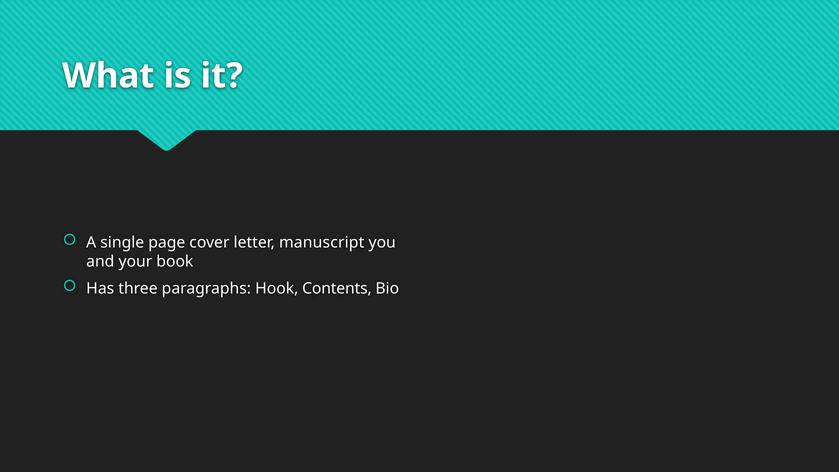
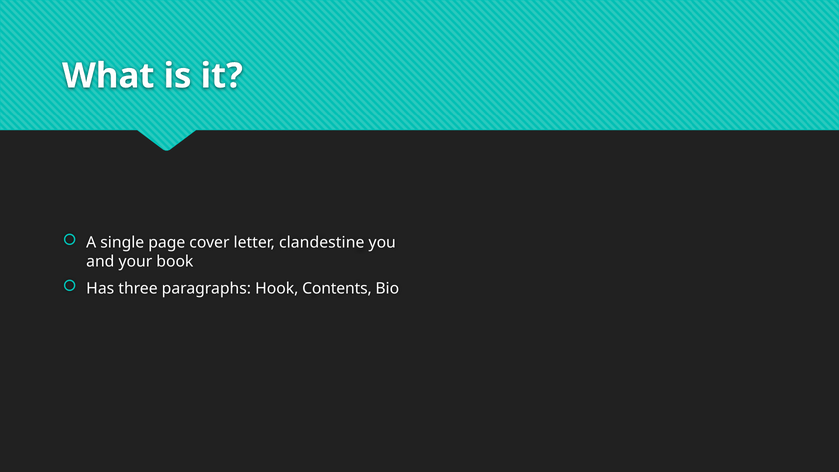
manuscript: manuscript -> clandestine
